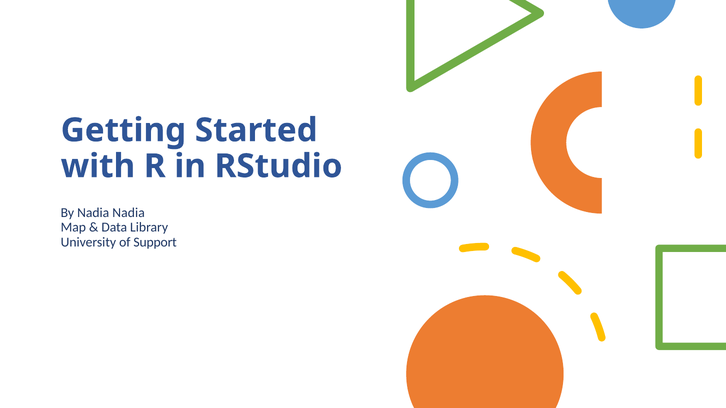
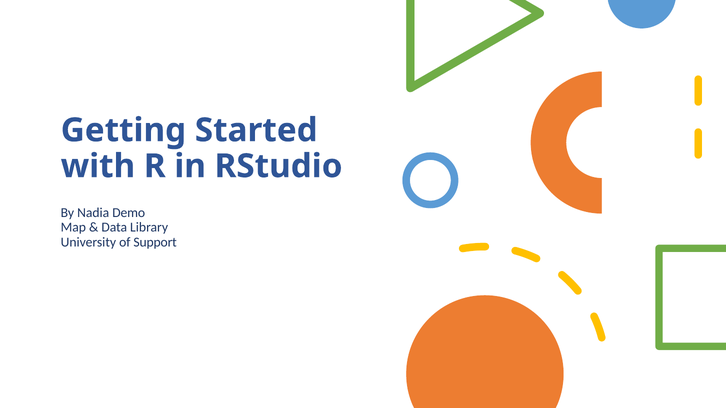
Nadia Nadia: Nadia -> Demo
